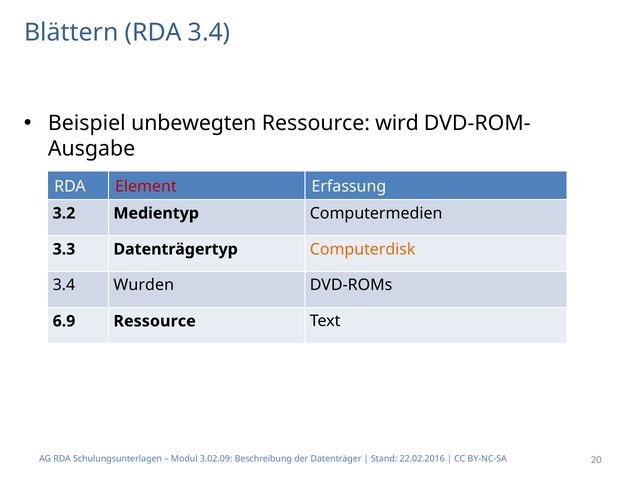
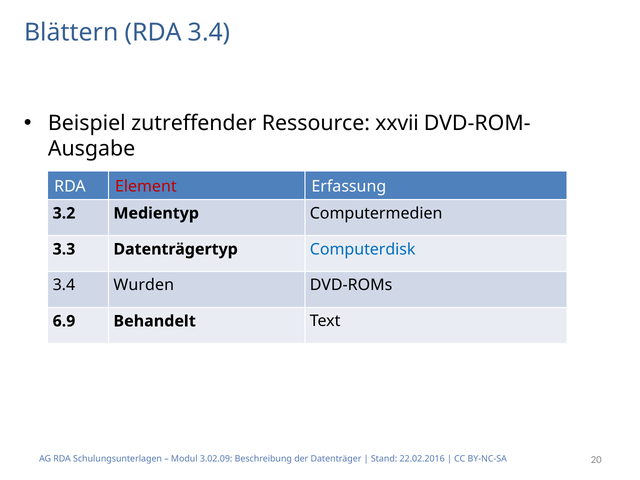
unbewegten: unbewegten -> zutreffender
wird: wird -> xxvii
Computerdisk colour: orange -> blue
6.9 Ressource: Ressource -> Behandelt
